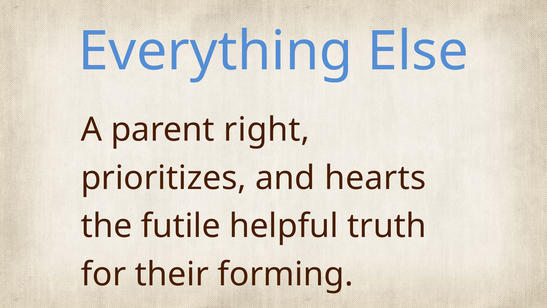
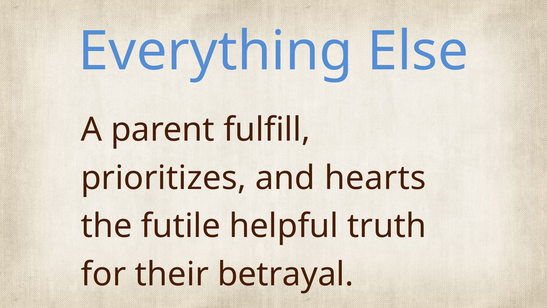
right: right -> fulfill
forming: forming -> betrayal
